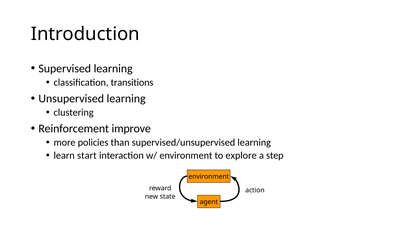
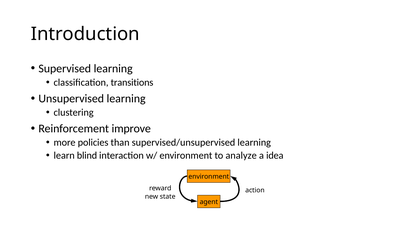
start: start -> blind
explore: explore -> analyze
step: step -> idea
